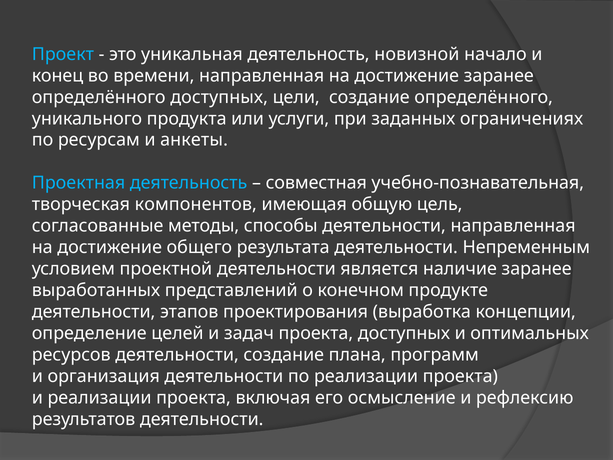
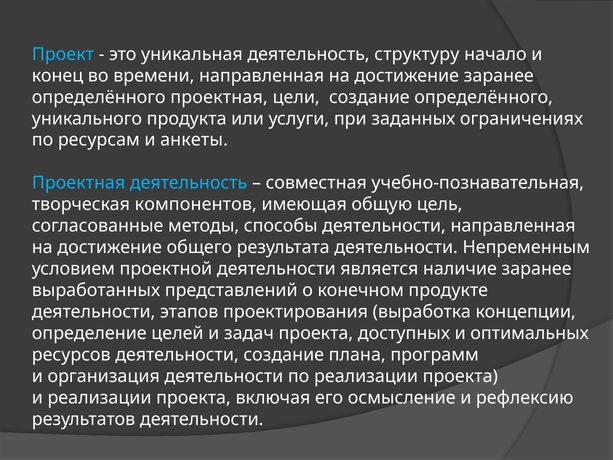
новизной: новизной -> структуру
определённого доступных: доступных -> проектная
